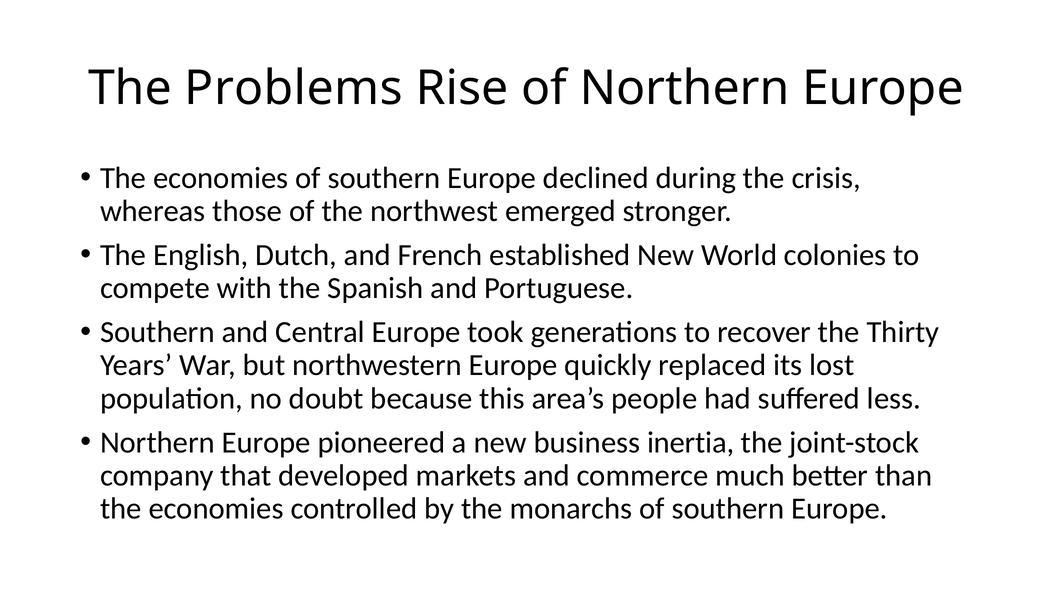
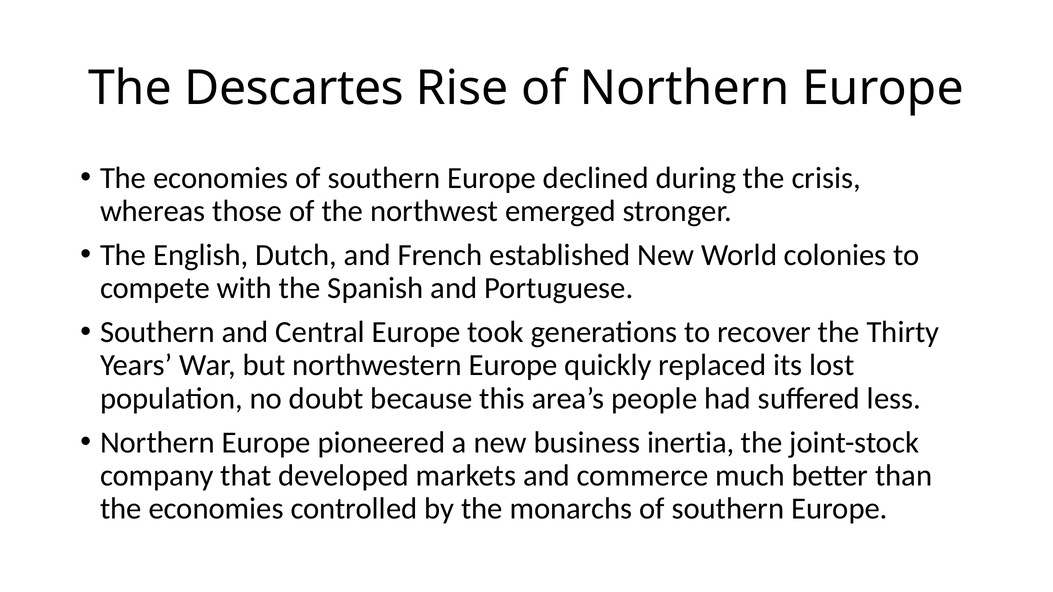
Problems: Problems -> Descartes
